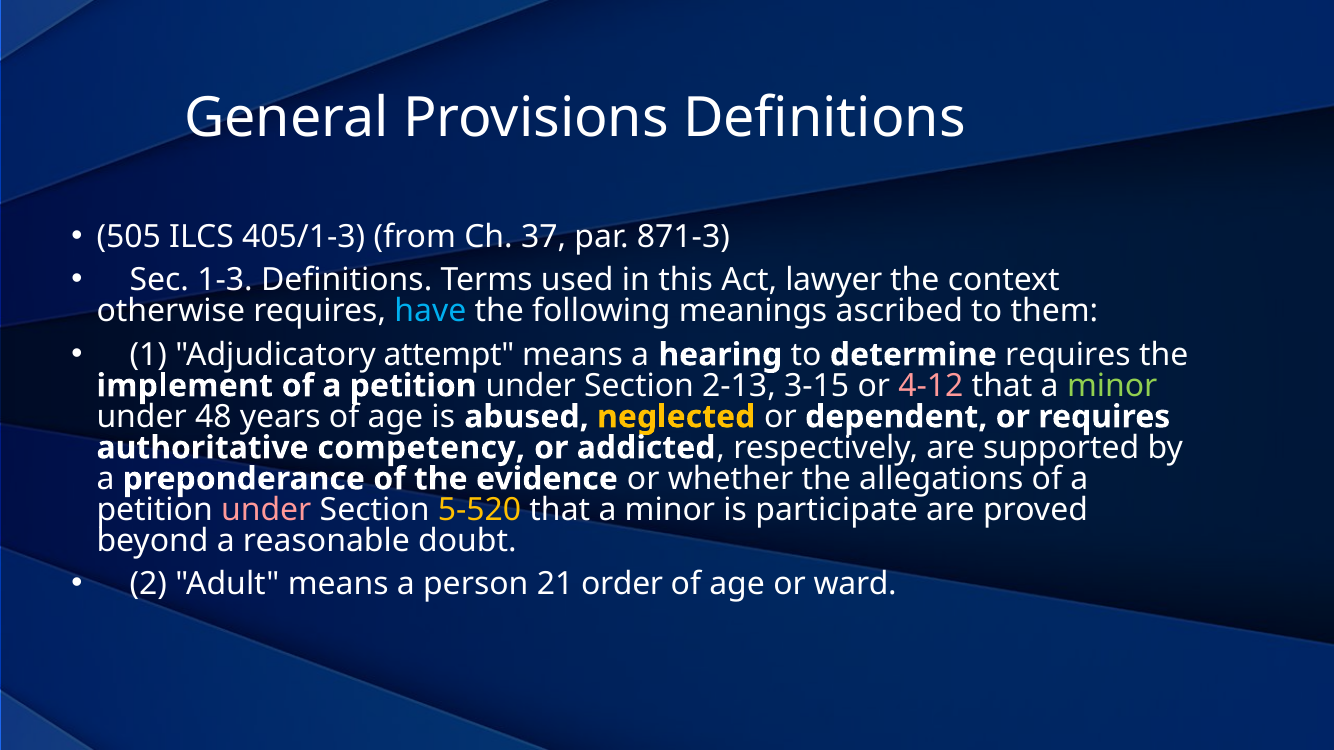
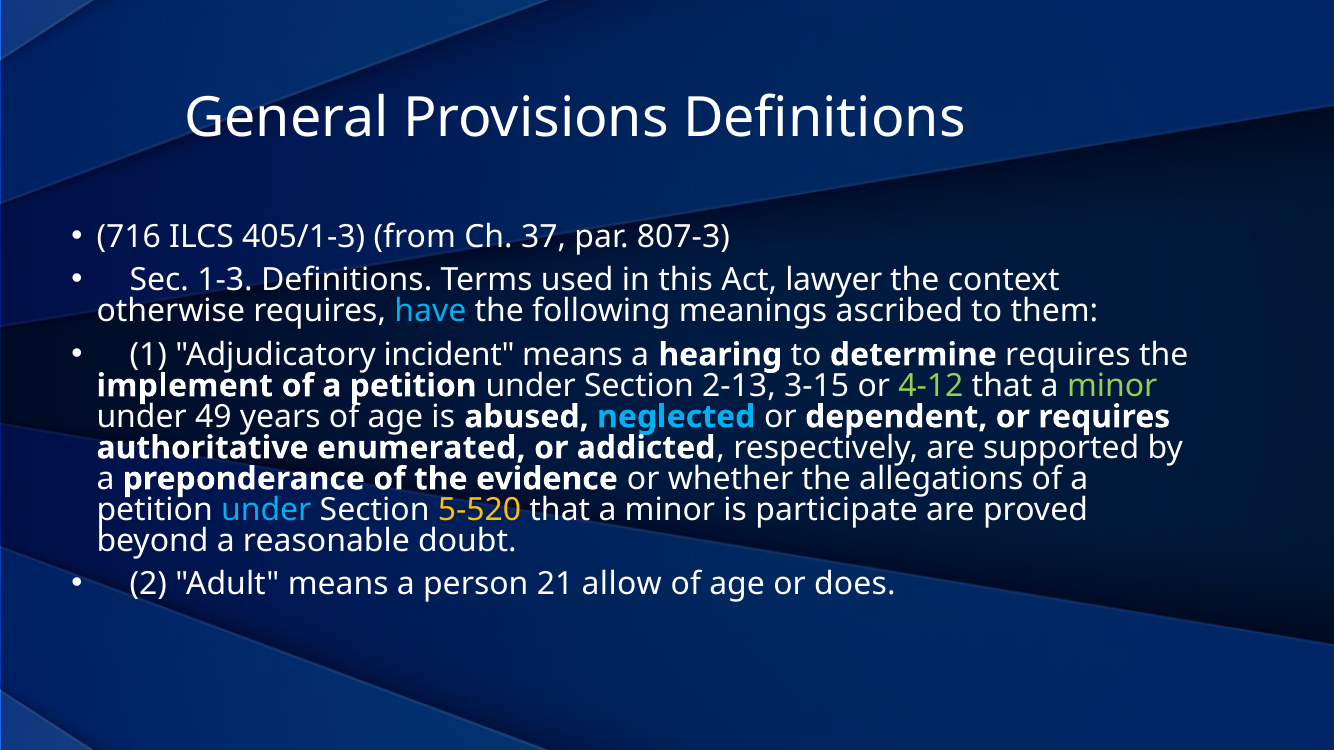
505: 505 -> 716
871-3: 871-3 -> 807-3
attempt: attempt -> incident
4-12 colour: pink -> light green
48: 48 -> 49
neglected colour: yellow -> light blue
competency: competency -> enumerated
under at (266, 510) colour: pink -> light blue
order: order -> allow
ward: ward -> does
